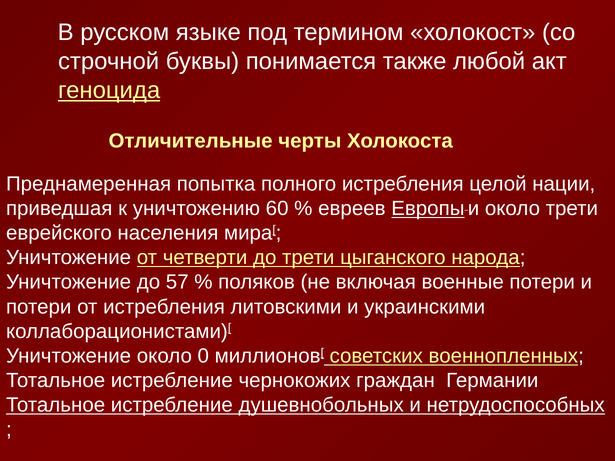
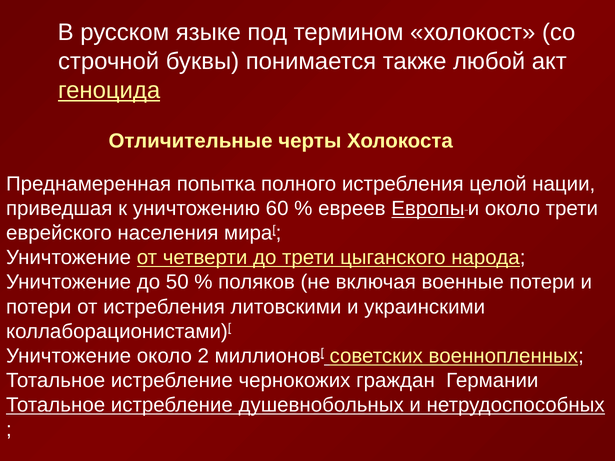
57: 57 -> 50
0: 0 -> 2
